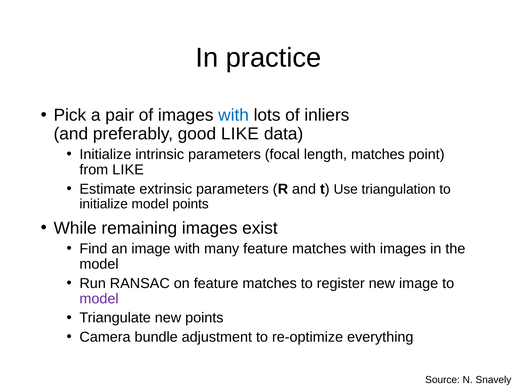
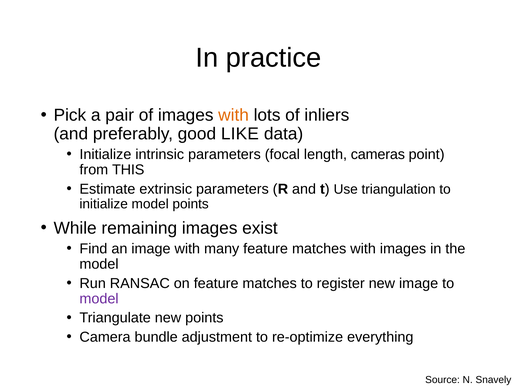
with at (234, 115) colour: blue -> orange
length matches: matches -> cameras
from LIKE: LIKE -> THIS
